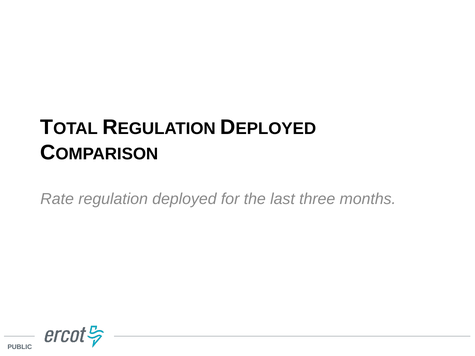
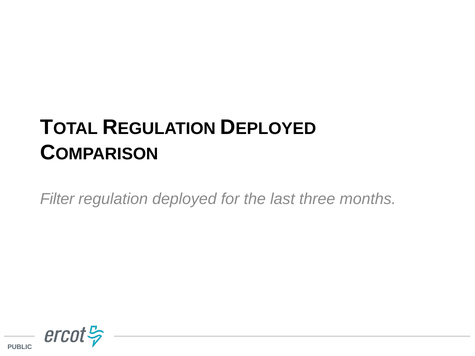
Rate: Rate -> Filter
